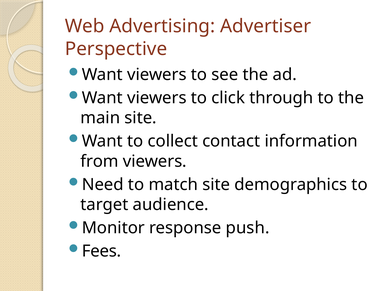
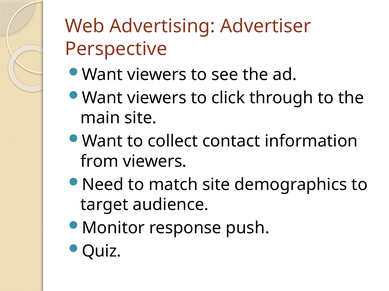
Fees: Fees -> Quiz
